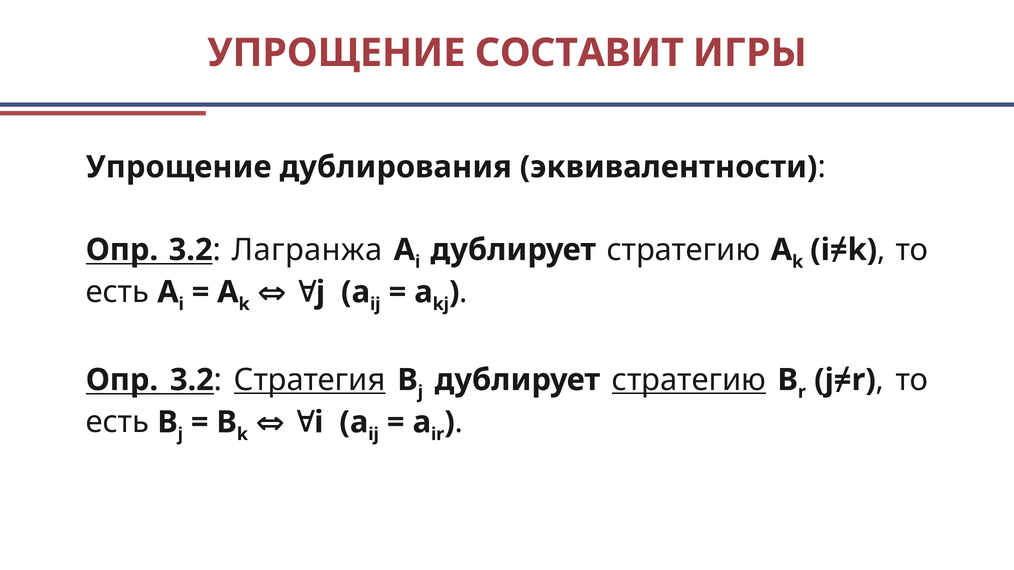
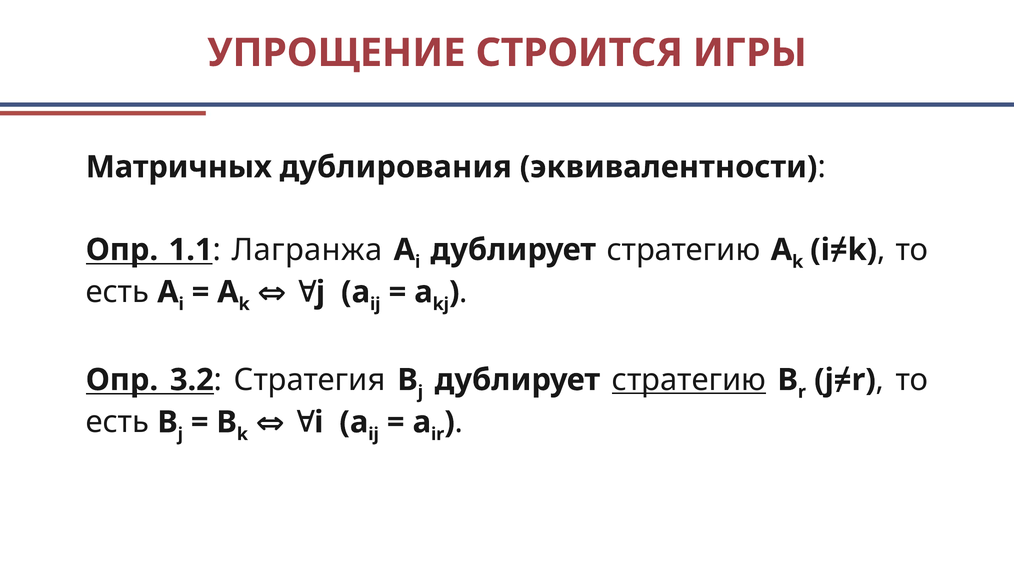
СОСТАВИТ: СОСТАВИТ -> СТРОИТСЯ
Упрощение at (179, 167): Упрощение -> Матричных
3.2 at (191, 250): 3.2 -> 1.1
Стратегия underline: present -> none
